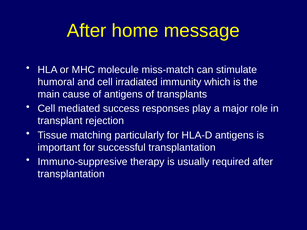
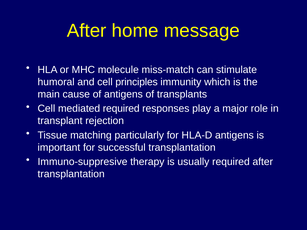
irradiated: irradiated -> principles
mediated success: success -> required
